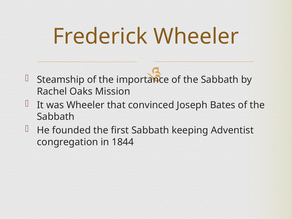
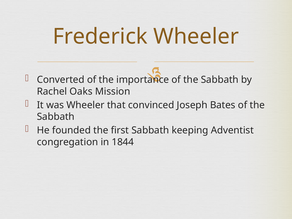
Steamship: Steamship -> Converted
